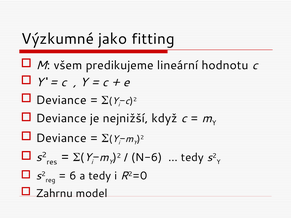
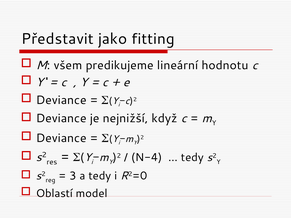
Výzkumné: Výzkumné -> Představit
N-6: N-6 -> N-4
6: 6 -> 3
Zahrnu: Zahrnu -> Oblastí
